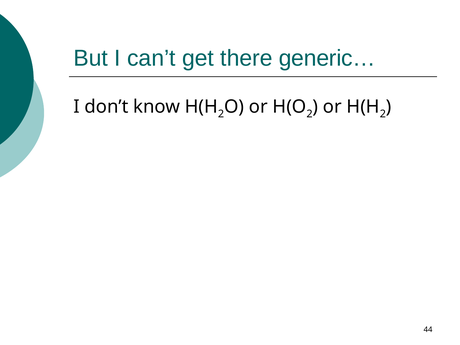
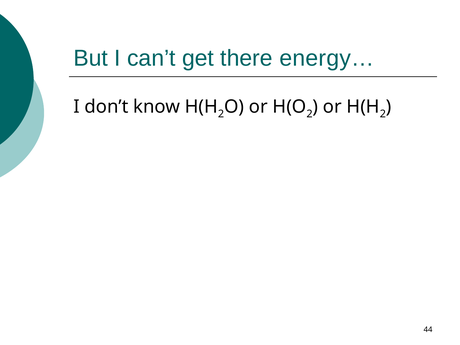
generic…: generic… -> energy…
